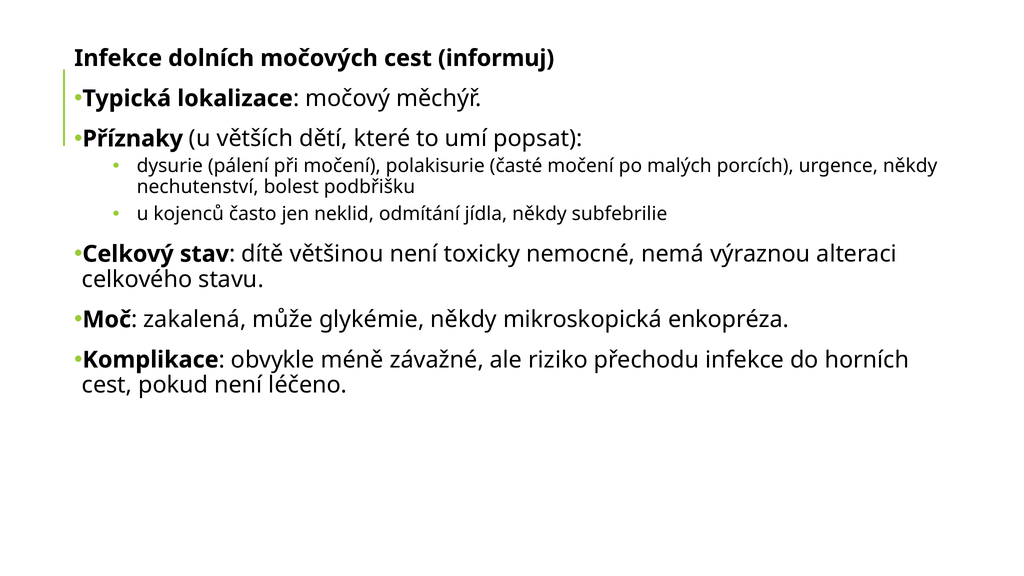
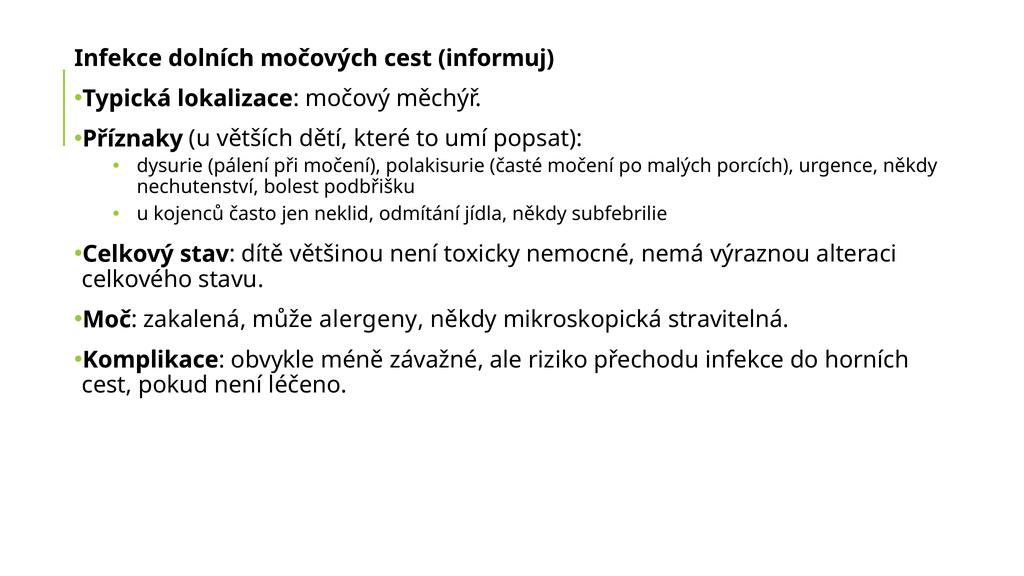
glykémie: glykémie -> alergeny
enkopréza: enkopréza -> stravitelná
